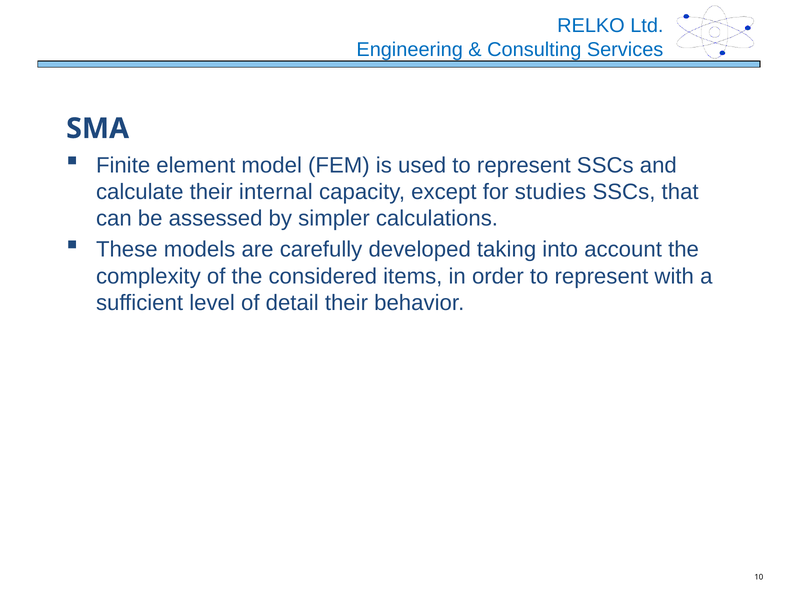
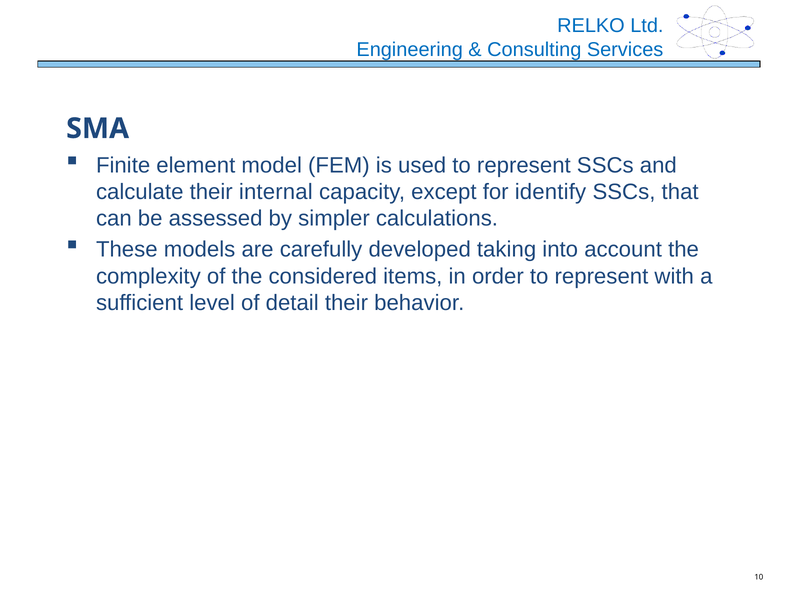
studies: studies -> identify
